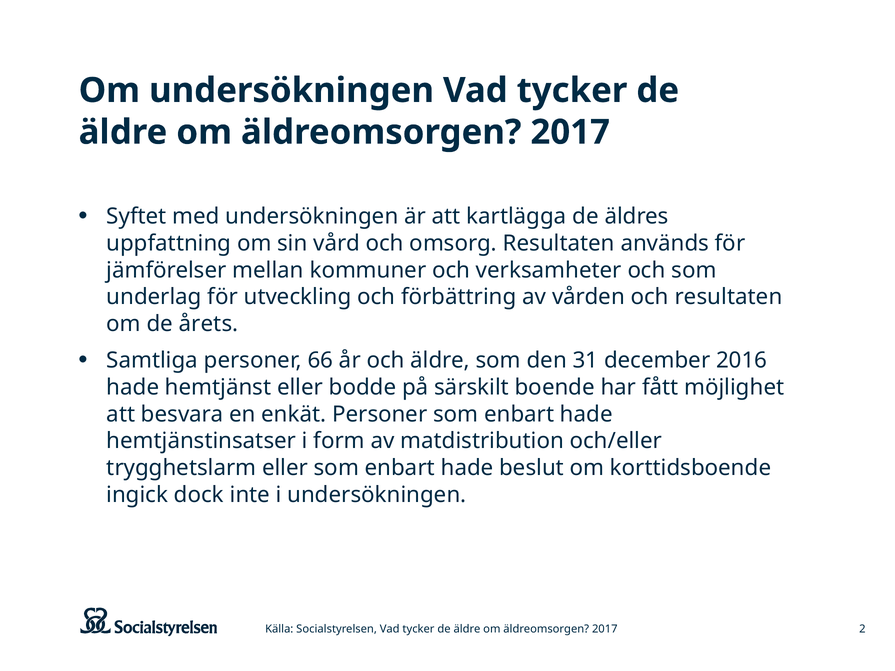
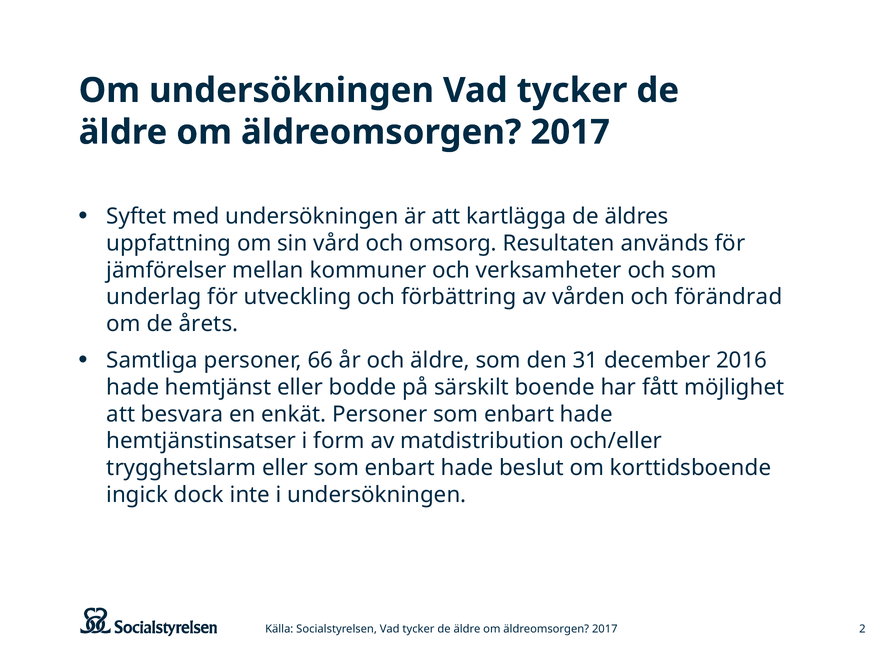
och resultaten: resultaten -> förändrad
